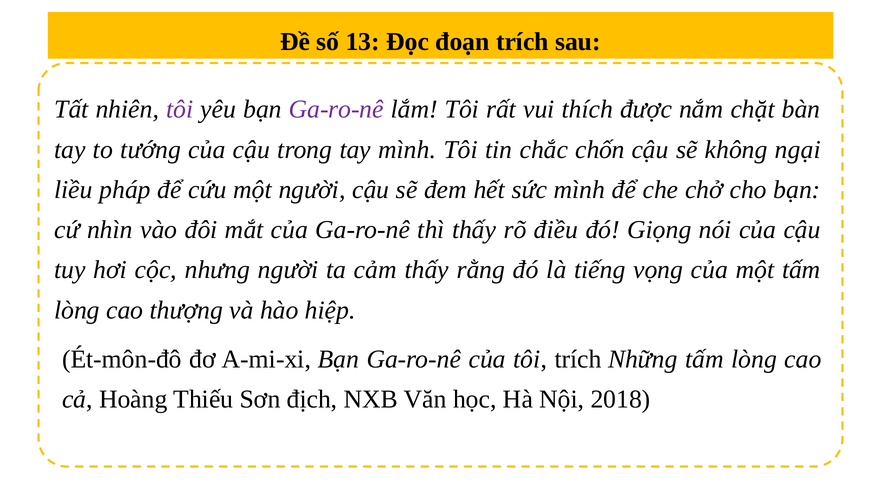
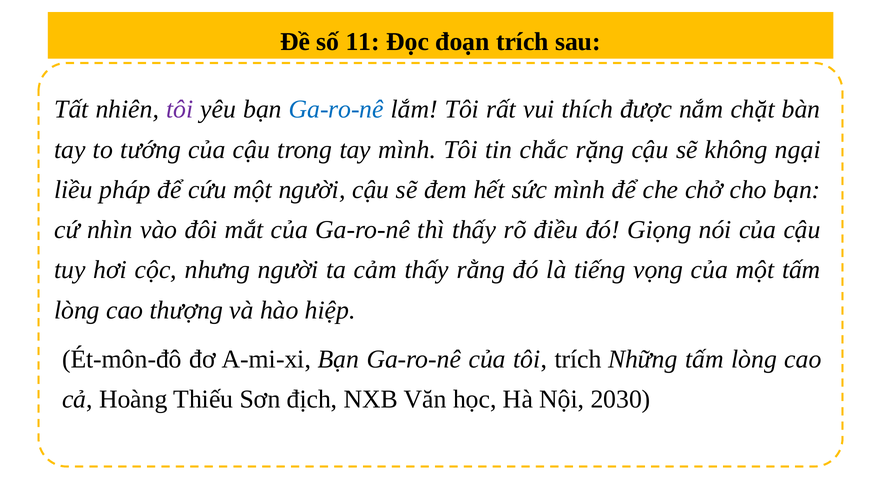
13: 13 -> 11
Ga-ro-nê at (336, 109) colour: purple -> blue
chốn: chốn -> rặng
2018: 2018 -> 2030
